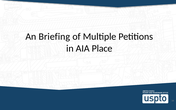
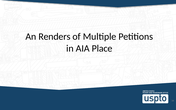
Briefing: Briefing -> Renders
